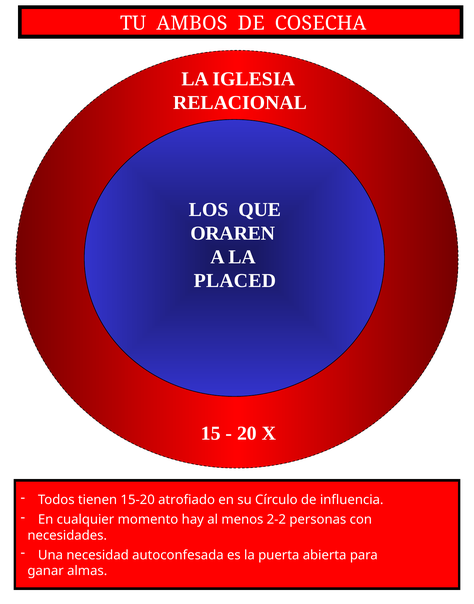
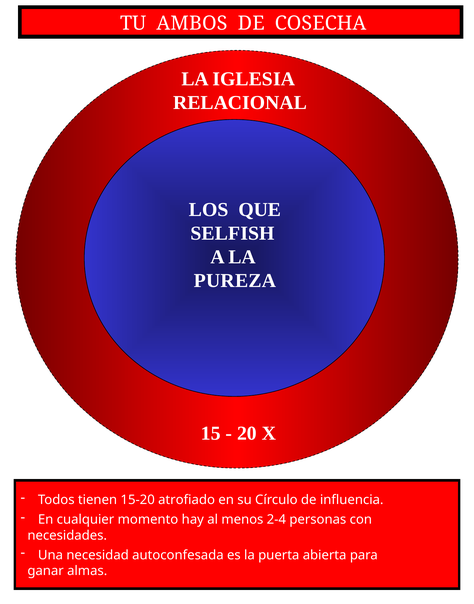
ORAREN: ORAREN -> SELFISH
PLACED: PLACED -> PUREZA
2-2: 2-2 -> 2-4
